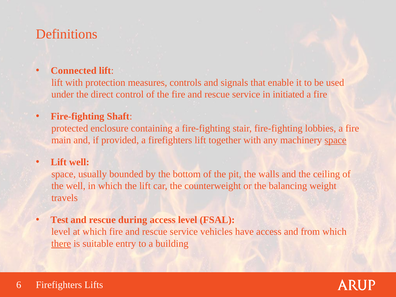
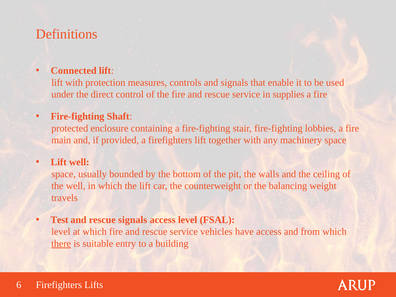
initiated: initiated -> supplies
space at (335, 140) underline: present -> none
rescue during: during -> signals
